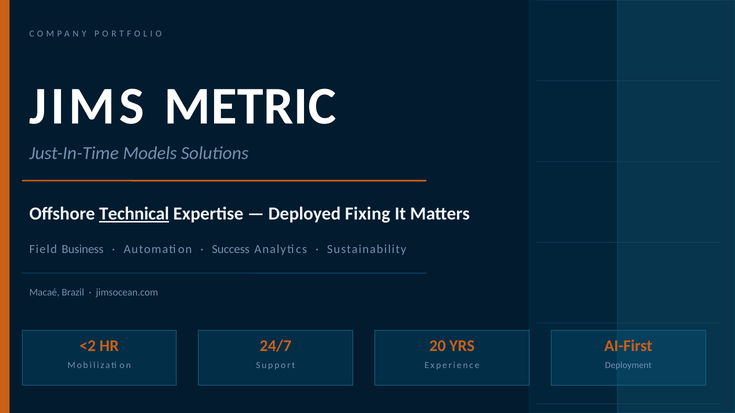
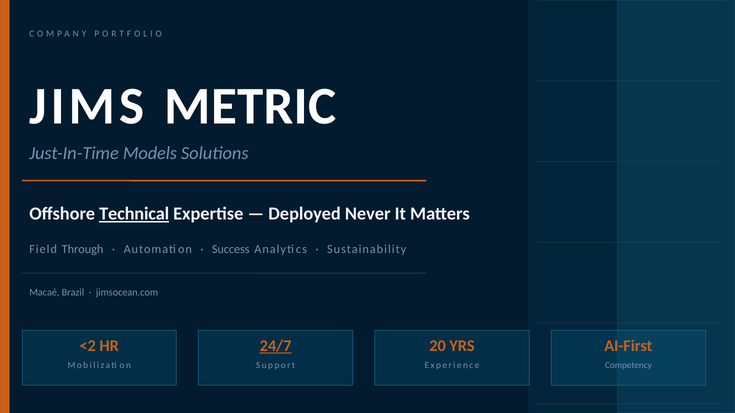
Fixing: Fixing -> Never
Business: Business -> Through
24/7 underline: none -> present
Deployment: Deployment -> Competency
